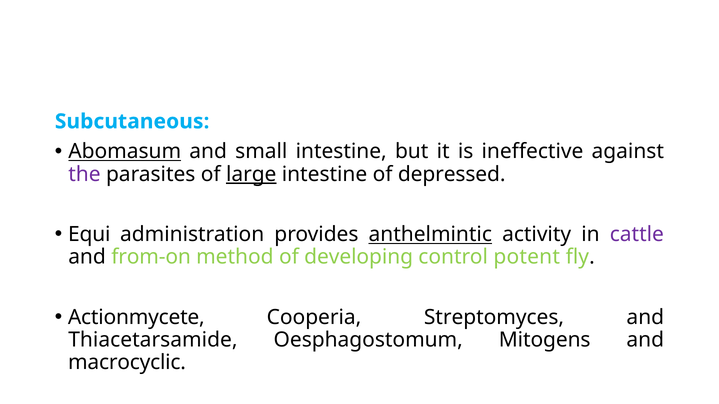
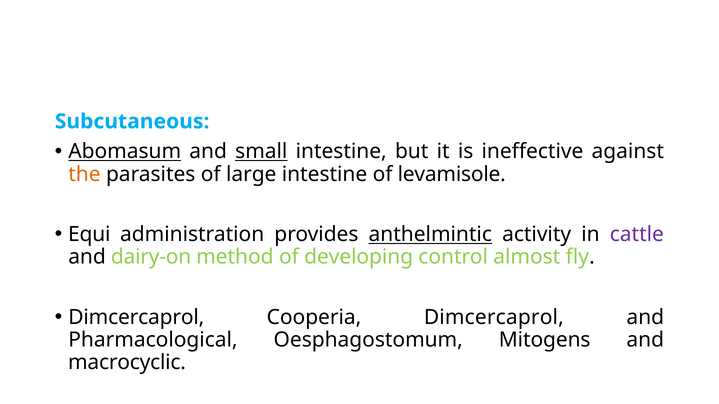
small underline: none -> present
the colour: purple -> orange
large underline: present -> none
depressed: depressed -> levamisole
from-on: from-on -> dairy-on
potent: potent -> almost
Actionmycete at (136, 318): Actionmycete -> Dimcercaprol
Cooperia Streptomyces: Streptomyces -> Dimcercaprol
Thiacetarsamide: Thiacetarsamide -> Pharmacological
